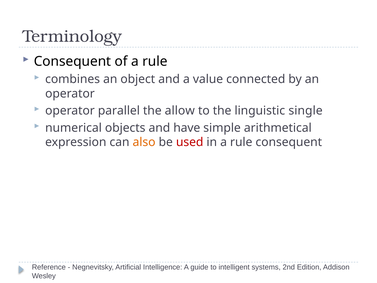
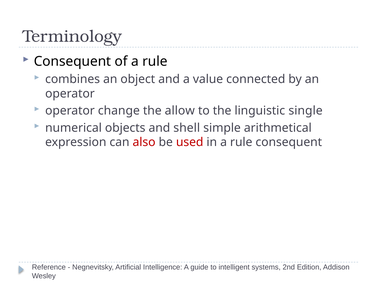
parallel: parallel -> change
have: have -> shell
also colour: orange -> red
